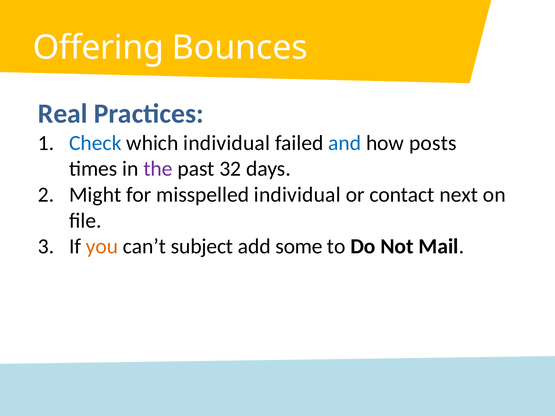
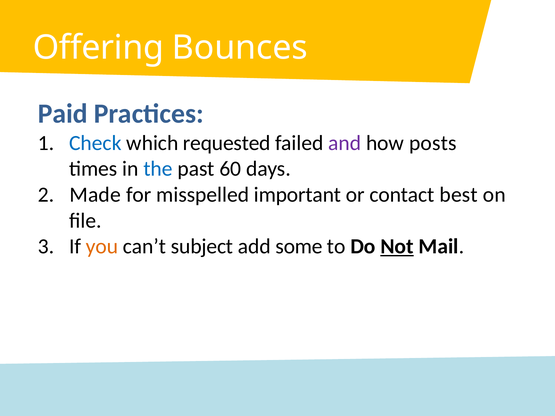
Real: Real -> Paid
which individual: individual -> requested
and colour: blue -> purple
the colour: purple -> blue
32: 32 -> 60
Might: Might -> Made
misspelled individual: individual -> important
next: next -> best
Not underline: none -> present
